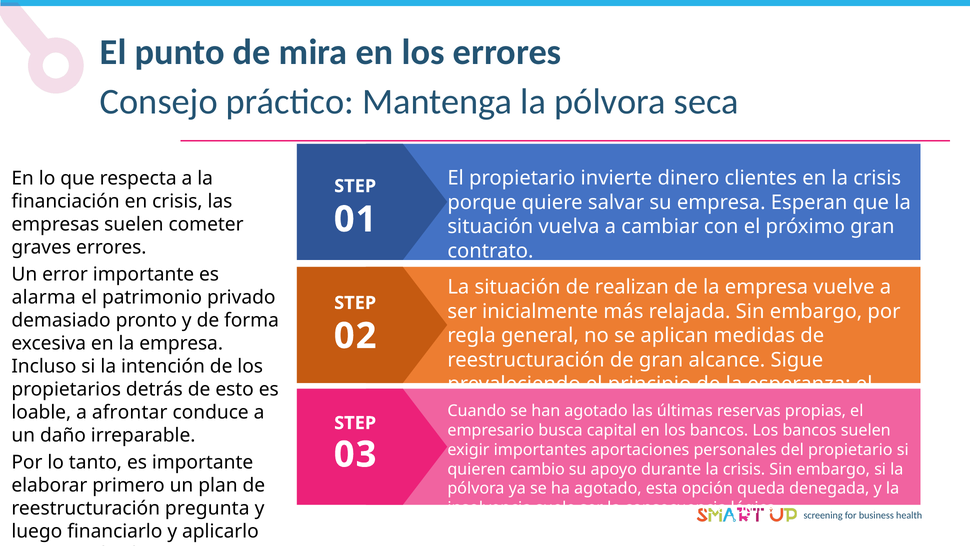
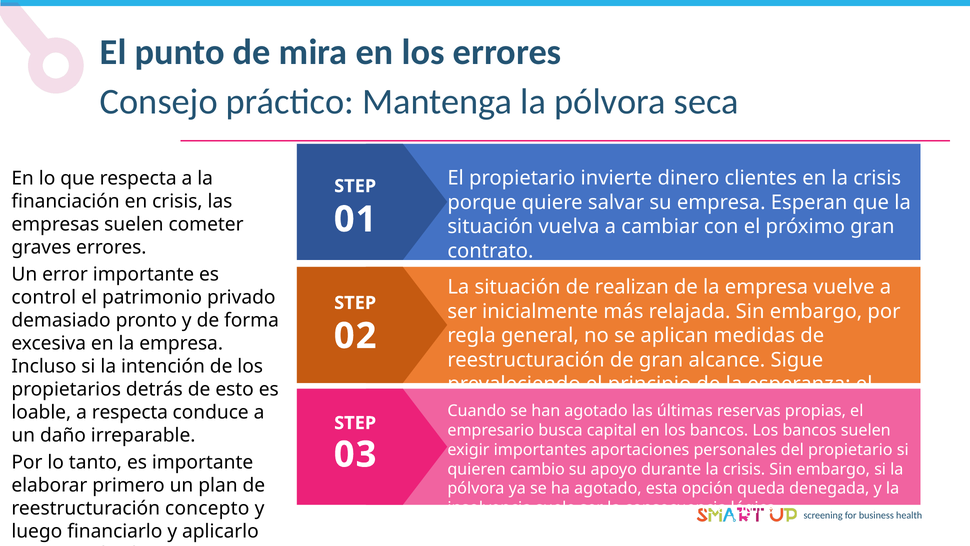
alarma: alarma -> control
a afrontar: afrontar -> respecta
pregunta: pregunta -> concepto
